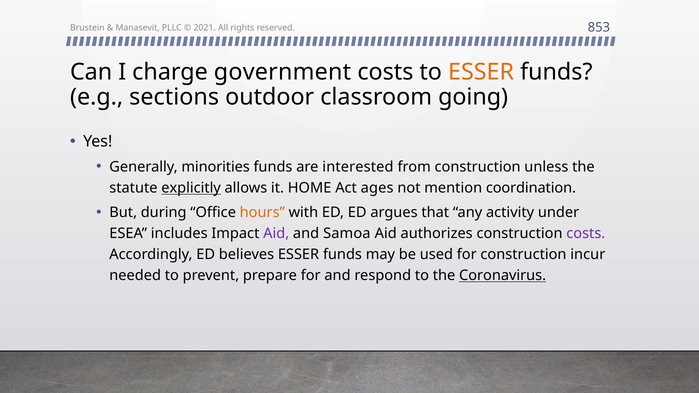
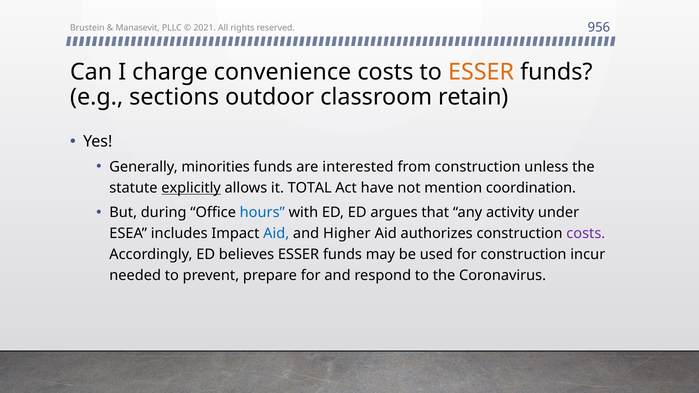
853: 853 -> 956
government: government -> convenience
going: going -> retain
HOME: HOME -> TOTAL
ages: ages -> have
hours colour: orange -> blue
Aid at (276, 234) colour: purple -> blue
Samoa: Samoa -> Higher
Coronavirus underline: present -> none
